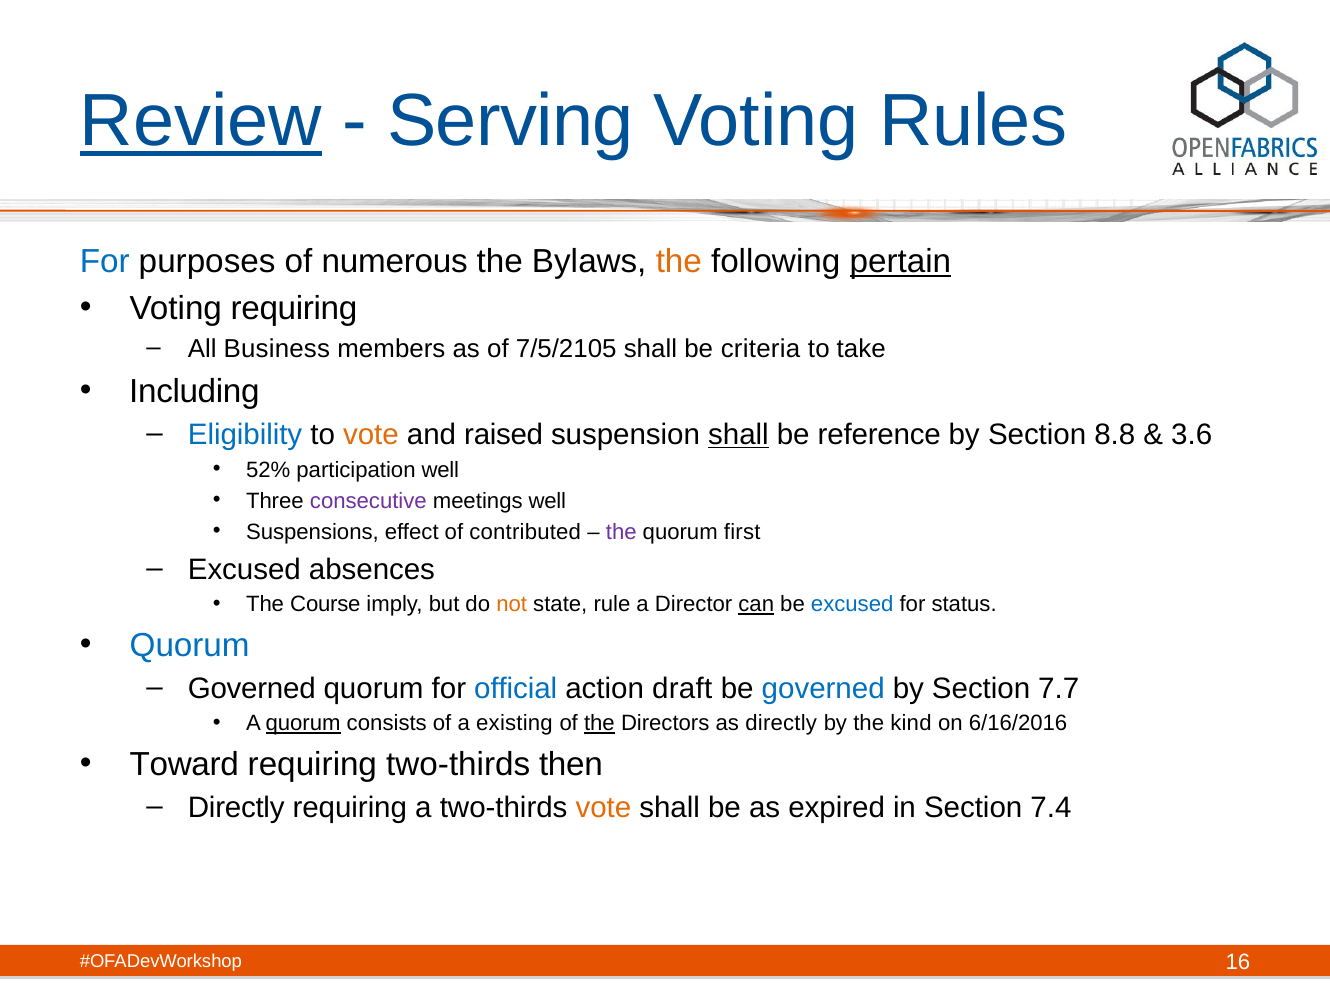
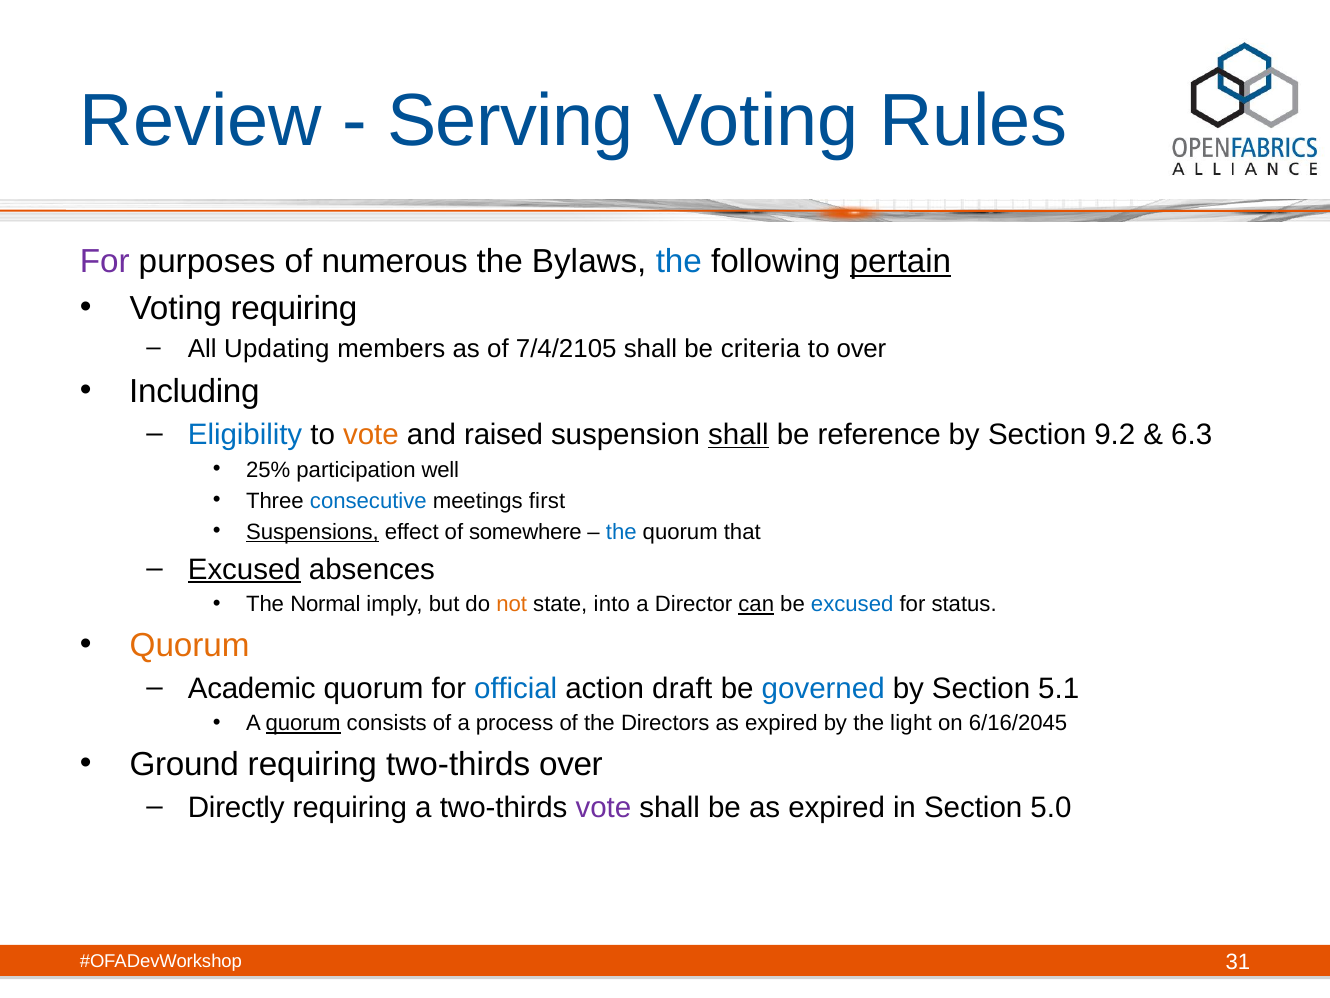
Review underline: present -> none
For at (105, 262) colour: blue -> purple
the at (679, 262) colour: orange -> blue
Business: Business -> Updating
7/5/2105: 7/5/2105 -> 7/4/2105
to take: take -> over
8.8: 8.8 -> 9.2
3.6: 3.6 -> 6.3
52%: 52% -> 25%
consecutive colour: purple -> blue
meetings well: well -> first
Suspensions underline: none -> present
contributed: contributed -> somewhere
the at (621, 532) colour: purple -> blue
first: first -> that
Excused at (244, 569) underline: none -> present
Course: Course -> Normal
rule: rule -> into
Quorum at (190, 645) colour: blue -> orange
Governed at (252, 688): Governed -> Academic
7.7: 7.7 -> 5.1
existing: existing -> process
the at (599, 723) underline: present -> none
Directors as directly: directly -> expired
kind: kind -> light
6/16/2016: 6/16/2016 -> 6/16/2045
Toward: Toward -> Ground
two-thirds then: then -> over
vote at (603, 807) colour: orange -> purple
7.4: 7.4 -> 5.0
16: 16 -> 31
